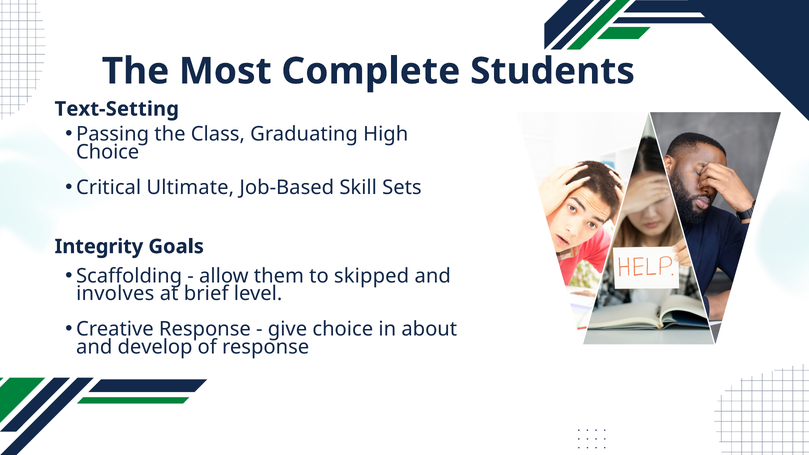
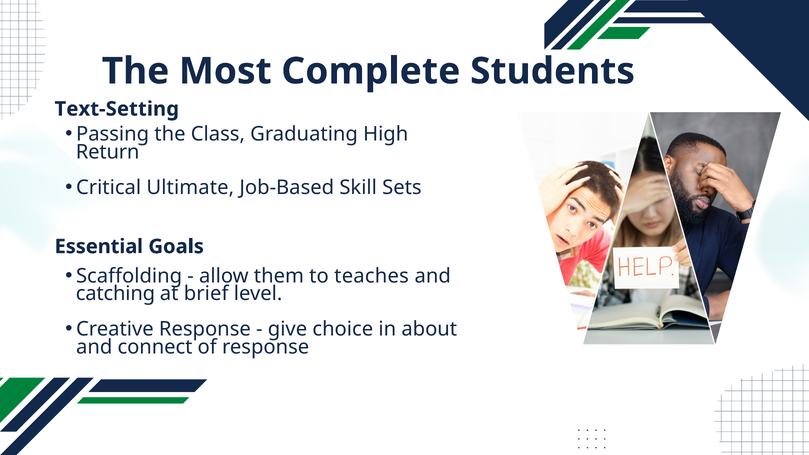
Choice at (108, 152): Choice -> Return
Integrity: Integrity -> Essential
skipped: skipped -> teaches
involves: involves -> catching
develop: develop -> connect
